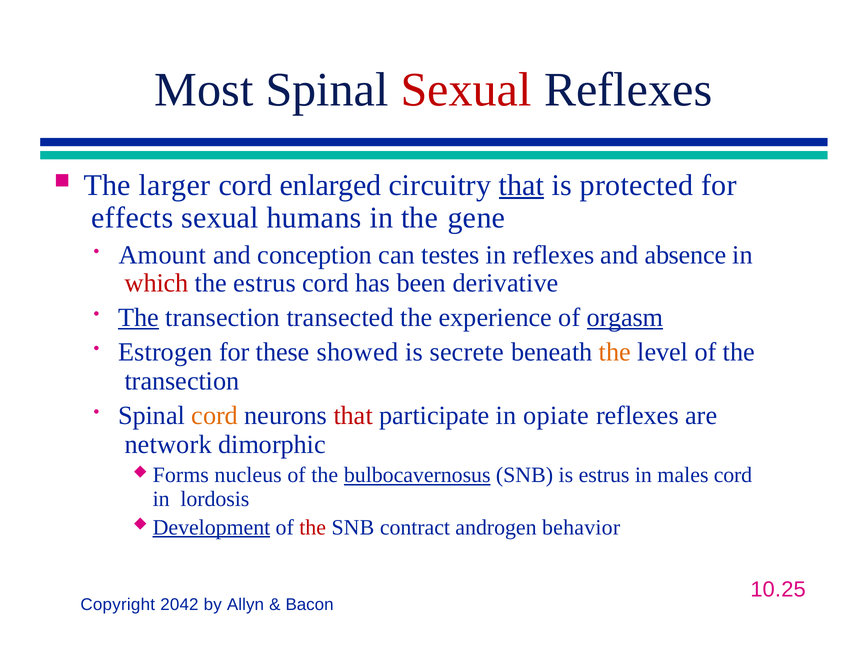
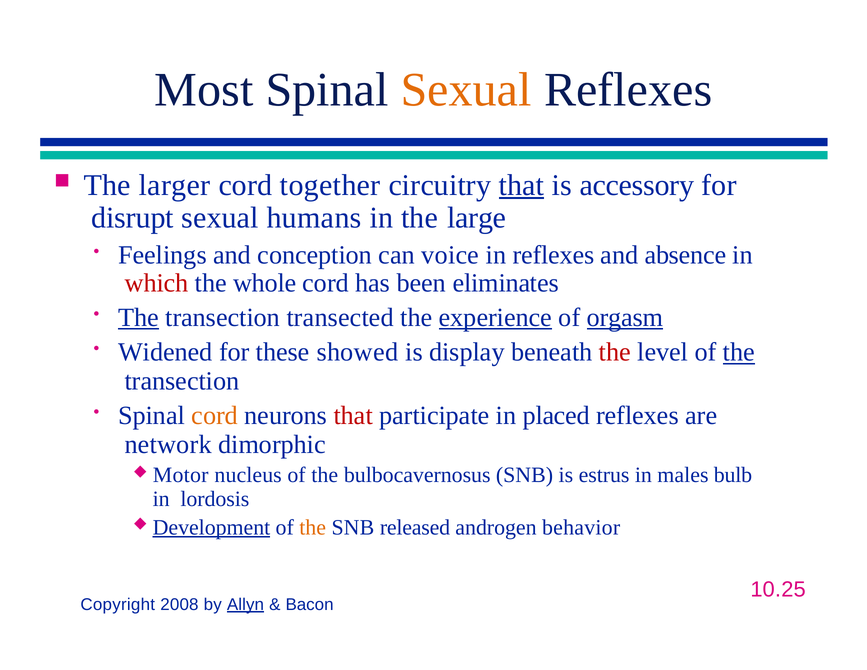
Sexual at (466, 90) colour: red -> orange
enlarged: enlarged -> together
protected: protected -> accessory
effects: effects -> disrupt
gene: gene -> large
Amount: Amount -> Feelings
testes: testes -> voice
the estrus: estrus -> whole
derivative: derivative -> eliminates
experience underline: none -> present
Estrogen: Estrogen -> Widened
secrete: secrete -> display
the at (615, 352) colour: orange -> red
the at (739, 352) underline: none -> present
opiate: opiate -> placed
Forms: Forms -> Motor
bulbocavernosus underline: present -> none
males cord: cord -> bulb
the at (313, 527) colour: red -> orange
contract: contract -> released
2042: 2042 -> 2008
Allyn underline: none -> present
